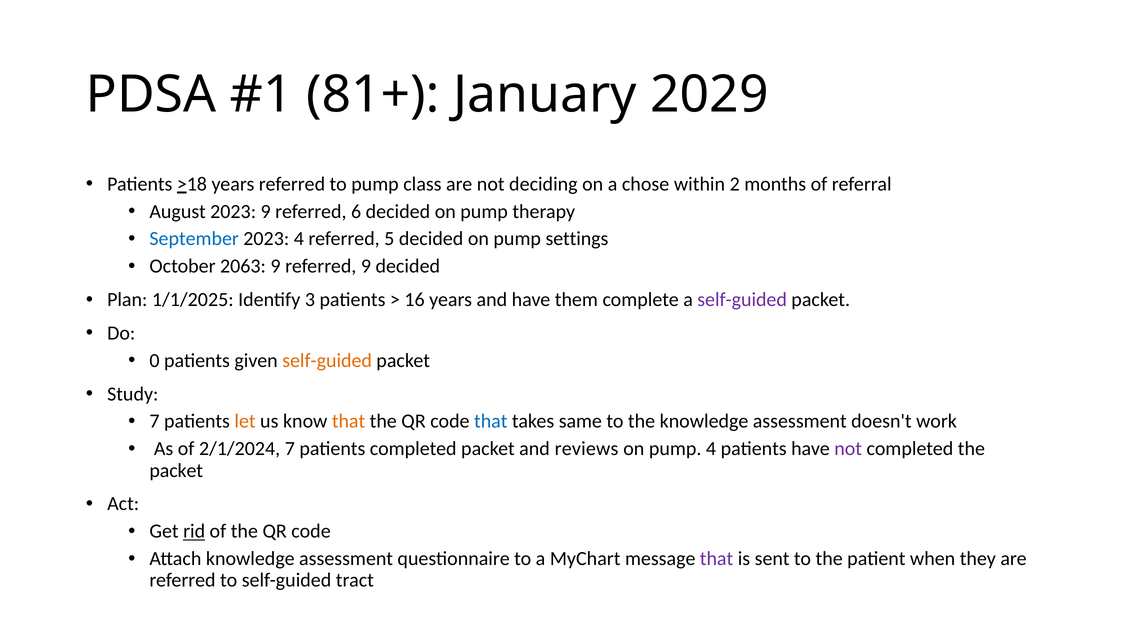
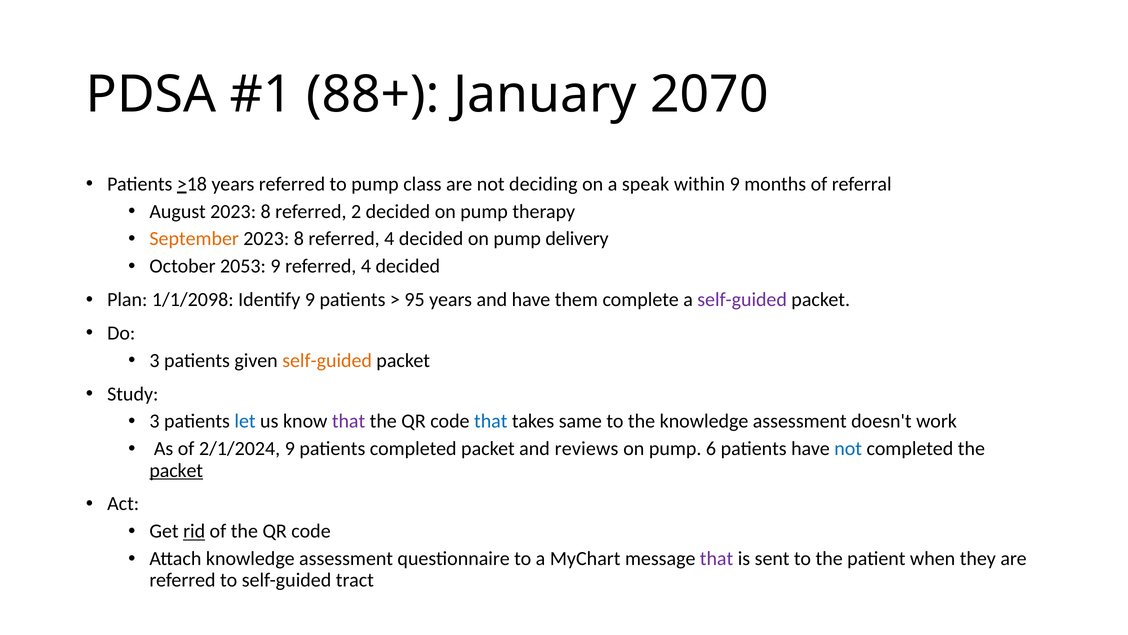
81+: 81+ -> 88+
2029: 2029 -> 2070
chose: chose -> speak
within 2: 2 -> 9
August 2023 9: 9 -> 8
6: 6 -> 2
September colour: blue -> orange
4 at (299, 239): 4 -> 8
5 at (389, 239): 5 -> 4
settings: settings -> delivery
2063: 2063 -> 2053
9 referred 9: 9 -> 4
1/1/2025: 1/1/2025 -> 1/1/2098
Identify 3: 3 -> 9
16: 16 -> 95
0 at (155, 360): 0 -> 3
7 at (155, 421): 7 -> 3
let colour: orange -> blue
that at (349, 421) colour: orange -> purple
2/1/2024 7: 7 -> 9
pump 4: 4 -> 6
not at (848, 448) colour: purple -> blue
packet at (176, 470) underline: none -> present
